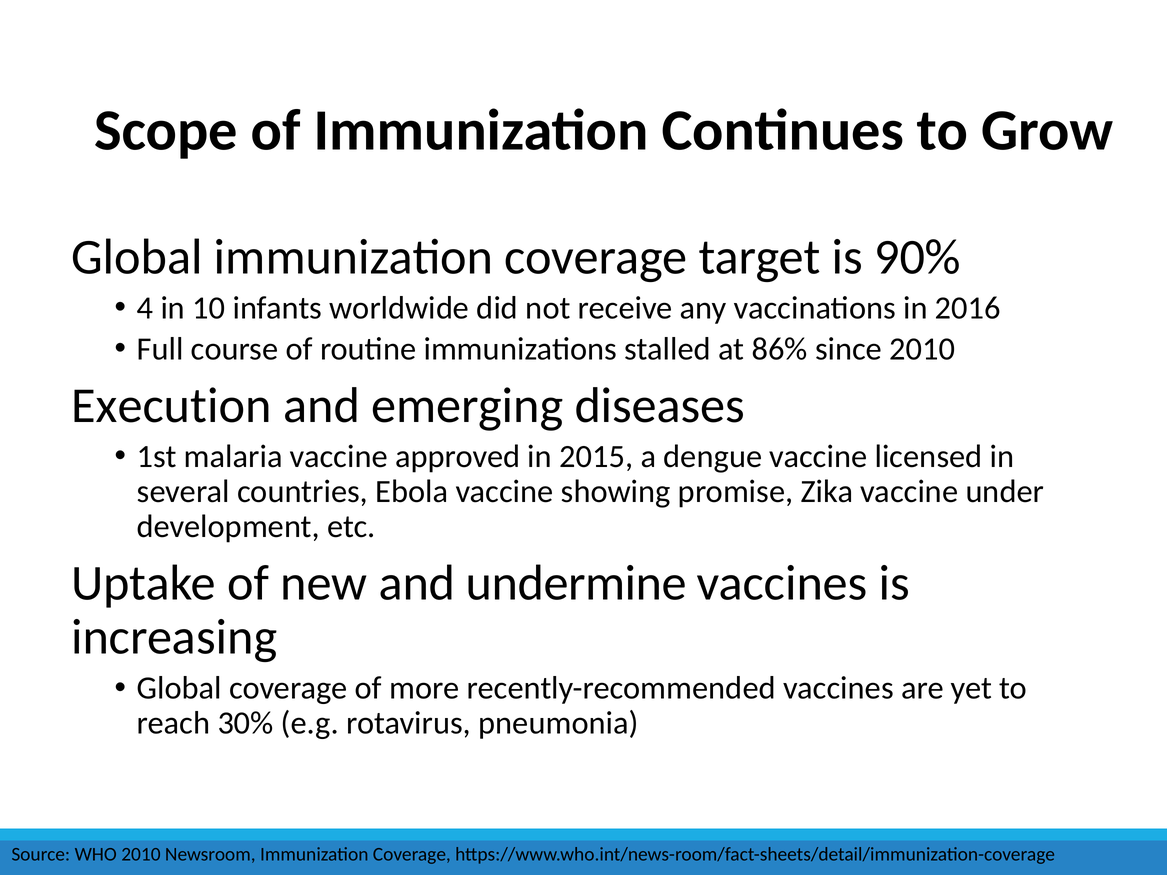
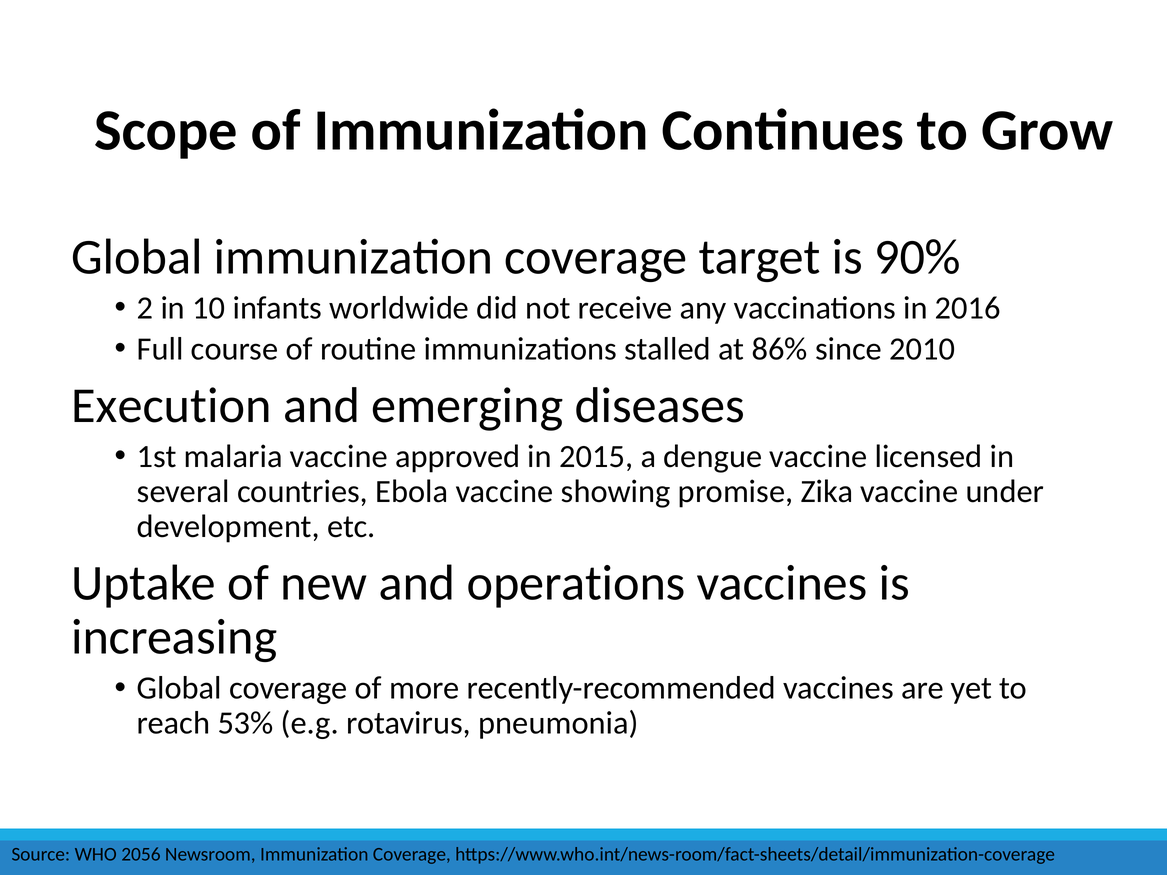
4: 4 -> 2
undermine: undermine -> operations
30%: 30% -> 53%
WHO 2010: 2010 -> 2056
